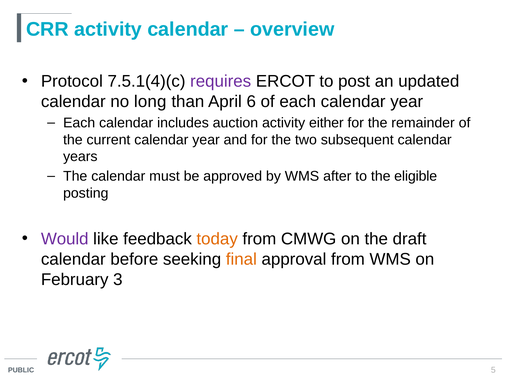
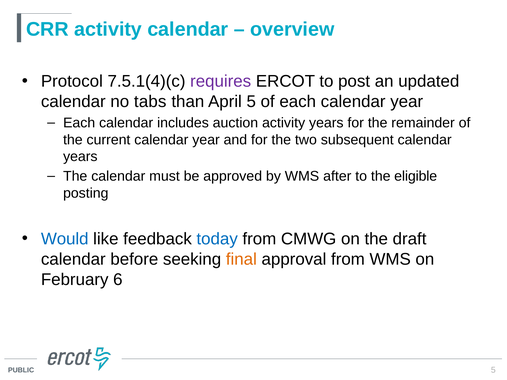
long: long -> tabs
April 6: 6 -> 5
activity either: either -> years
Would colour: purple -> blue
today colour: orange -> blue
3: 3 -> 6
